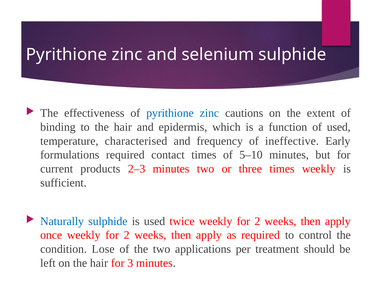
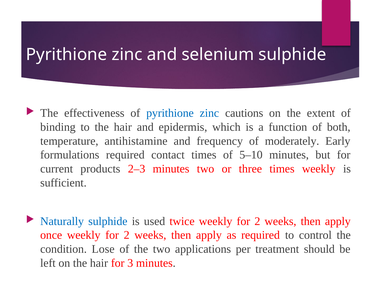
of used: used -> both
characterised: characterised -> antihistamine
ineffective: ineffective -> moderately
